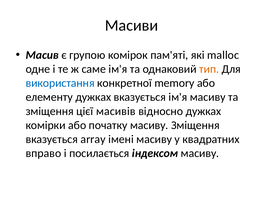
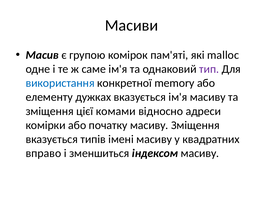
тип colour: orange -> purple
масивів: масивів -> комами
відносно дужках: дужках -> адреси
array: array -> типів
посилається: посилається -> зменшиться
